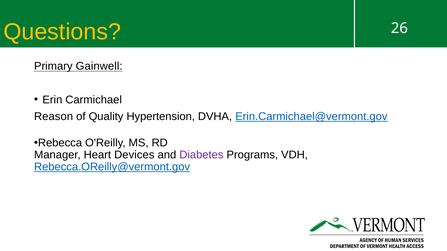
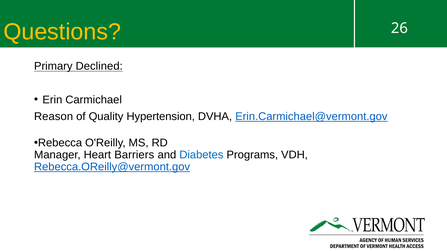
Gainwell: Gainwell -> Declined
Devices: Devices -> Barriers
Diabetes colour: purple -> blue
